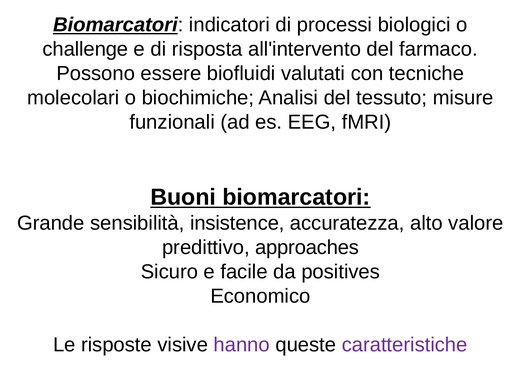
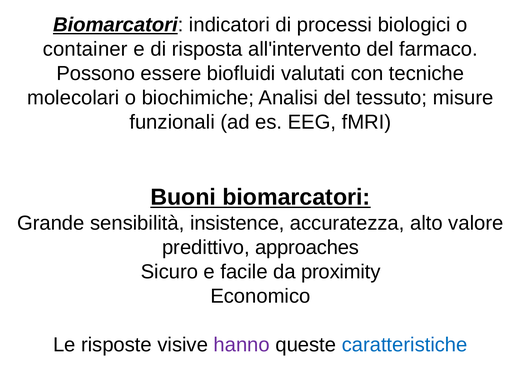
challenge: challenge -> container
positives: positives -> proximity
caratteristiche colour: purple -> blue
